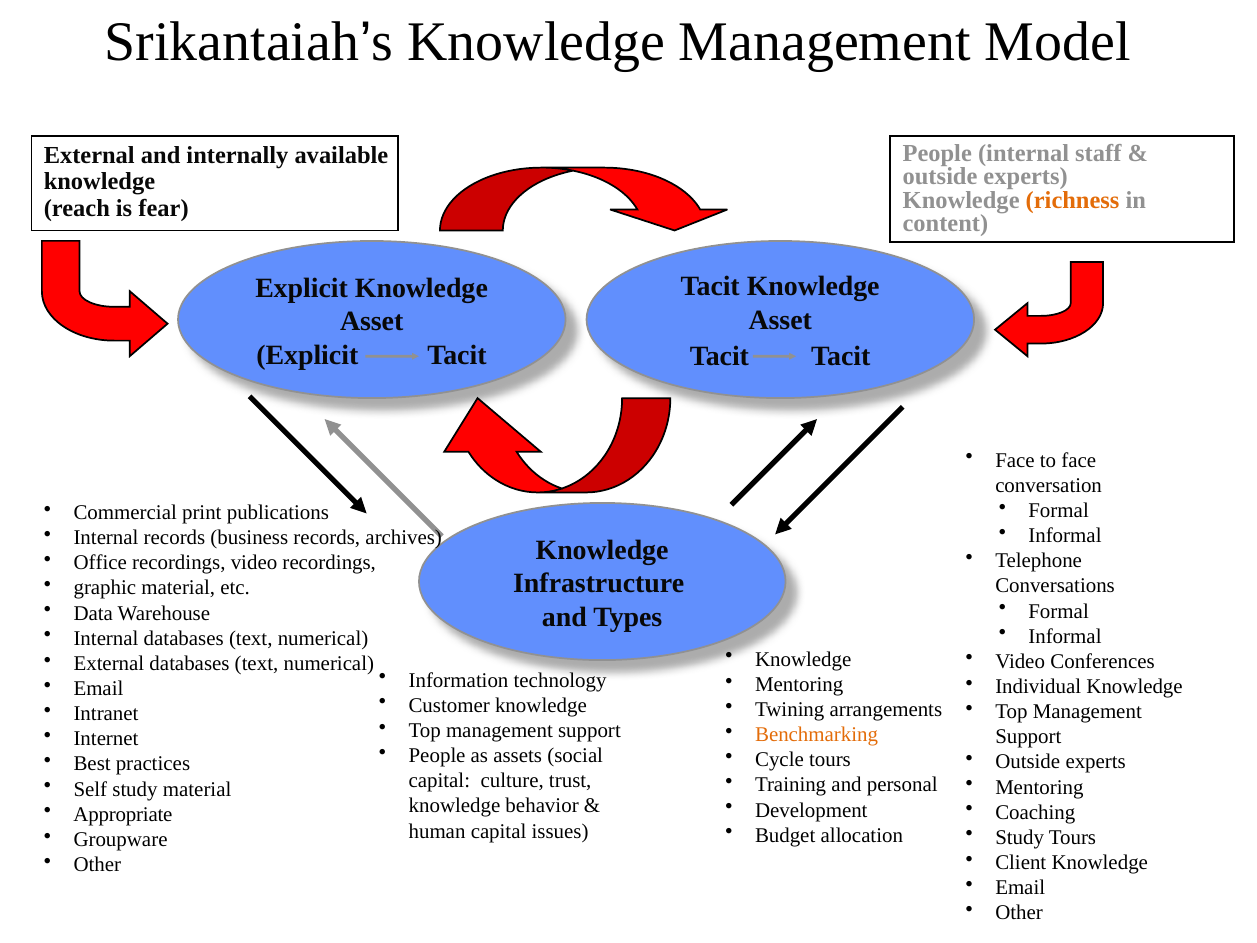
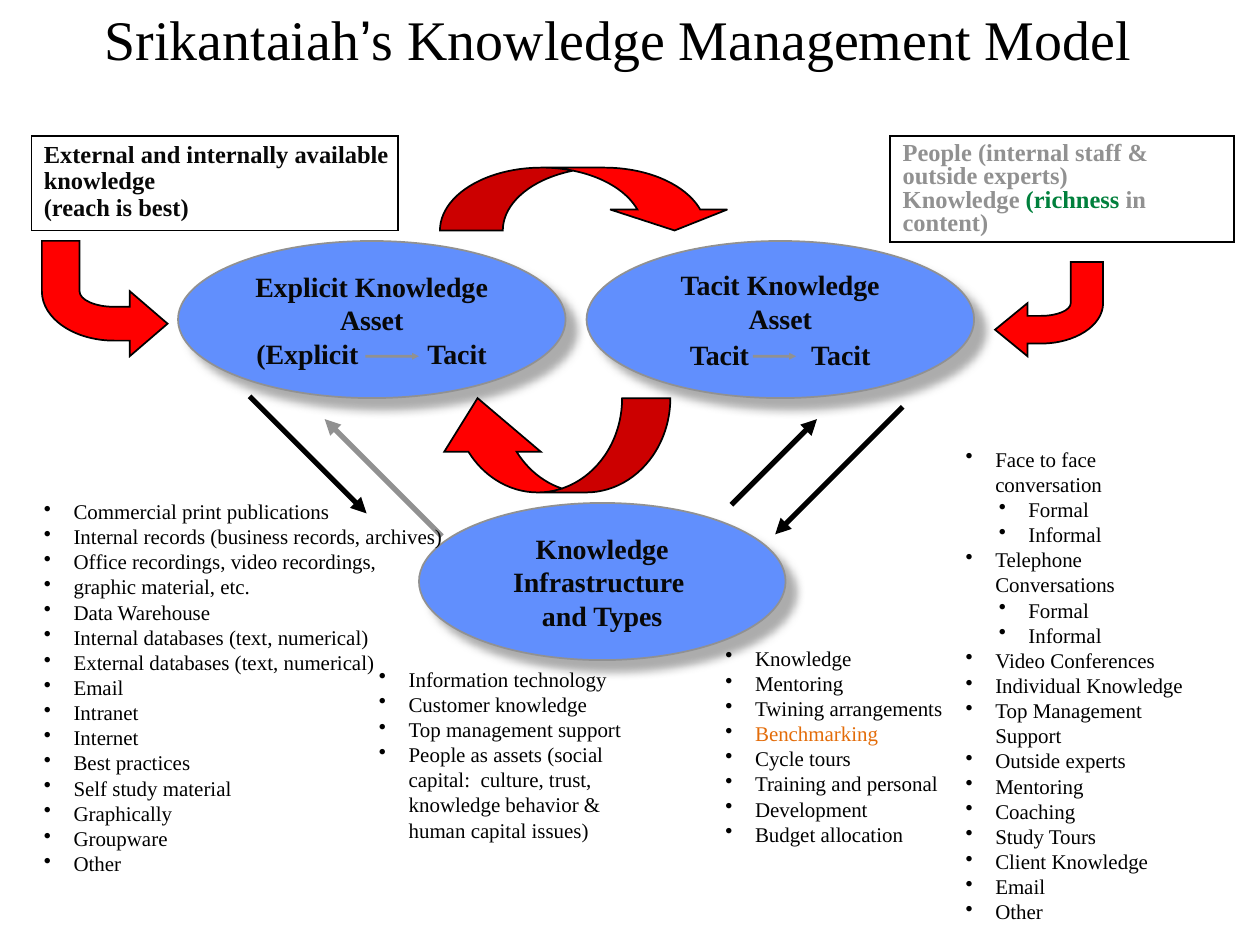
richness colour: orange -> green
is fear: fear -> best
Appropriate: Appropriate -> Graphically
